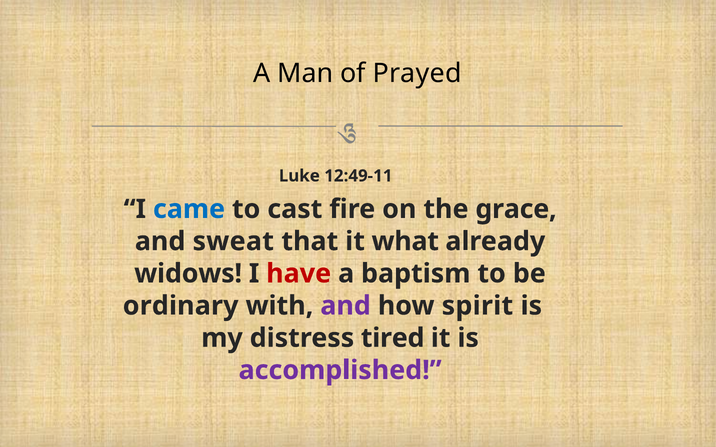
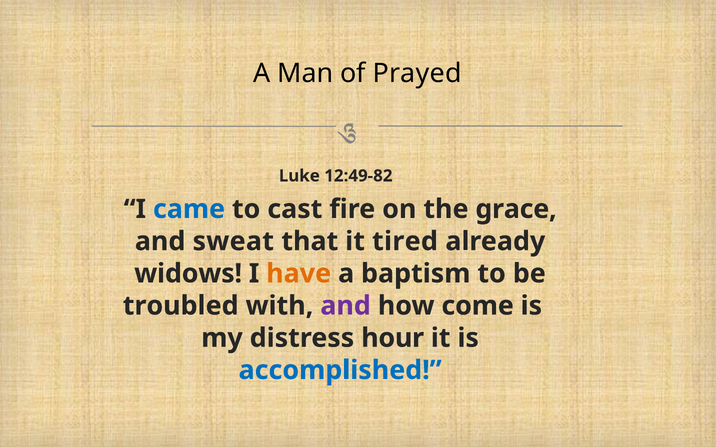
12:49-11: 12:49-11 -> 12:49-82
what: what -> tired
have colour: red -> orange
ordinary: ordinary -> troubled
spirit: spirit -> come
tired: tired -> hour
accomplished colour: purple -> blue
